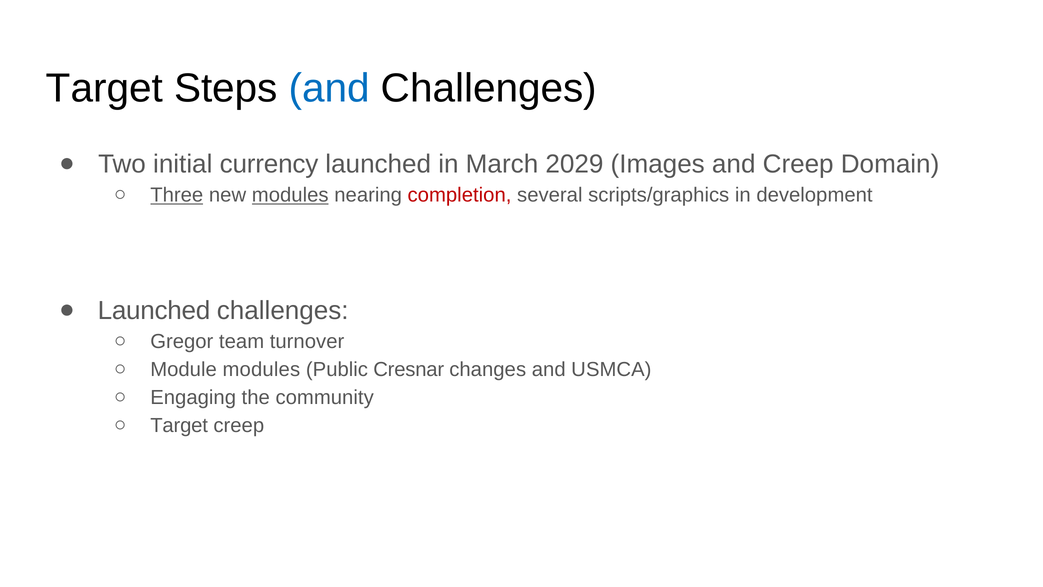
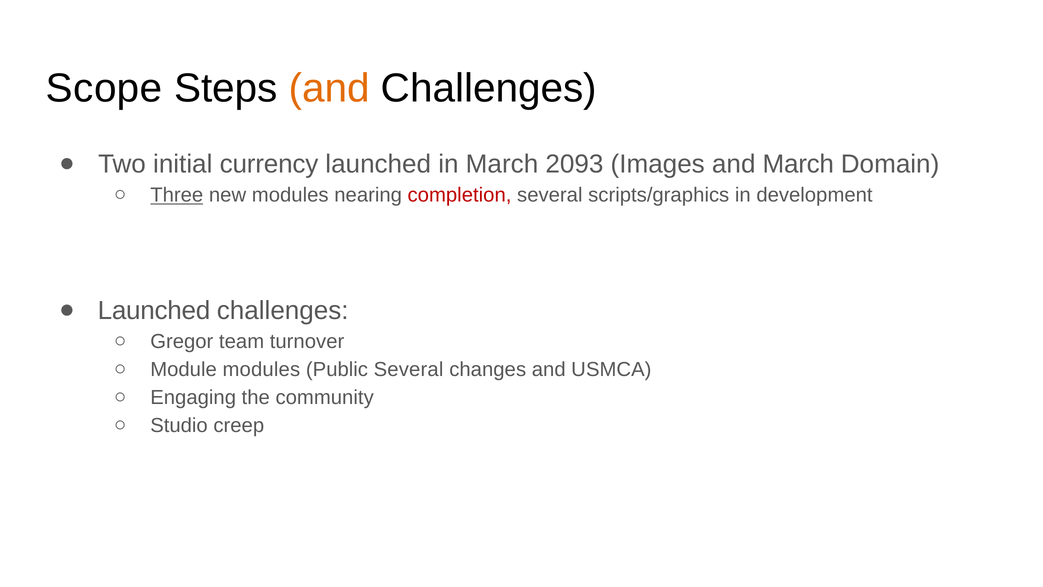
Target at (104, 88): Target -> Scope
and at (329, 88) colour: blue -> orange
2029: 2029 -> 2093
and Creep: Creep -> March
modules at (290, 195) underline: present -> none
Public Cresnar: Cresnar -> Several
Target at (179, 425): Target -> Studio
